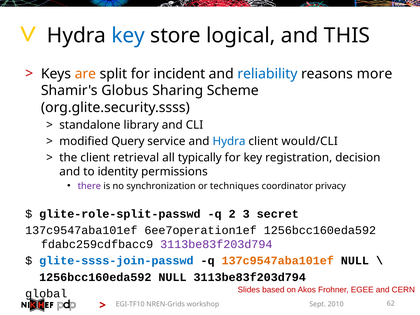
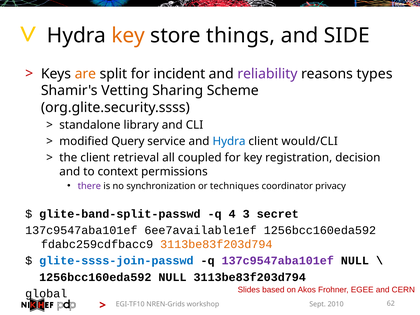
key at (128, 36) colour: blue -> orange
logical: logical -> things
THIS: THIS -> SIDE
reliability colour: blue -> purple
more: more -> types
Globus: Globus -> Vetting
typically: typically -> coupled
identity: identity -> context
glite-role-split-passwd: glite-role-split-passwd -> glite-band-split-passwd
2: 2 -> 4
6ee7operation1ef: 6ee7operation1ef -> 6ee7available1ef
3113be83f203d794 at (216, 244) colour: purple -> orange
137c9547aba101ef at (278, 261) colour: orange -> purple
